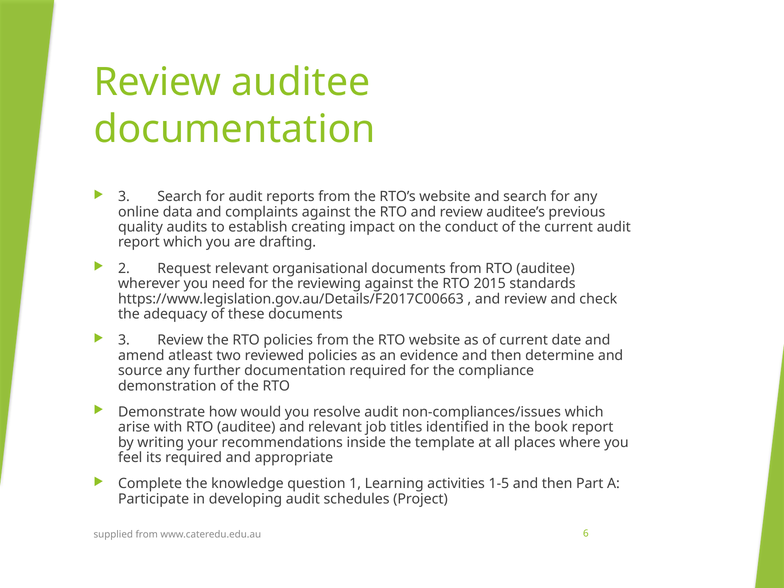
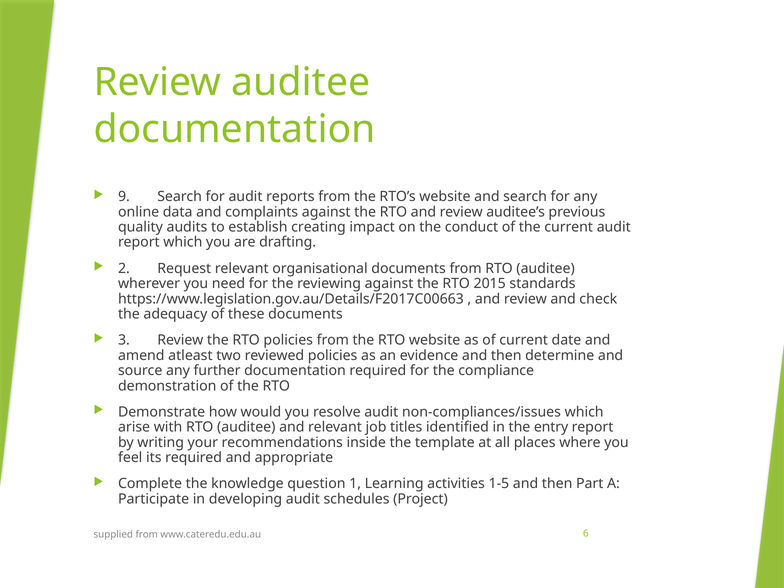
3 at (124, 197): 3 -> 9
book: book -> entry
